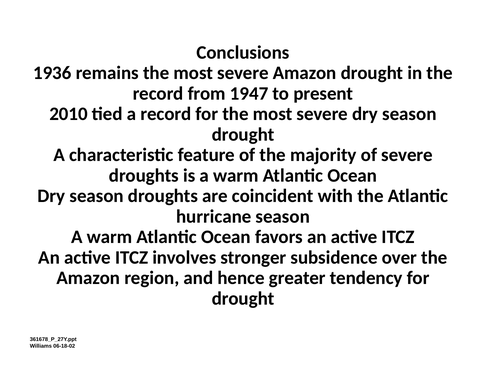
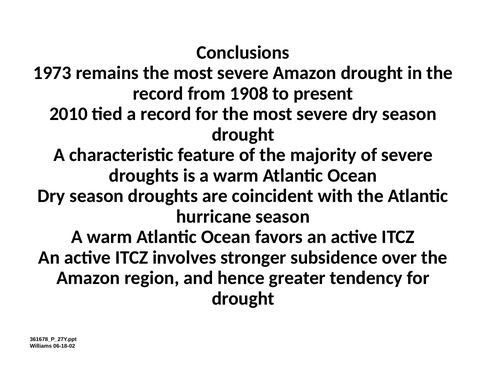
1936: 1936 -> 1973
1947: 1947 -> 1908
